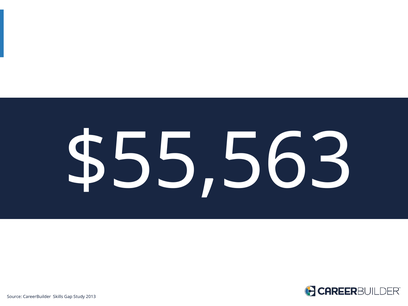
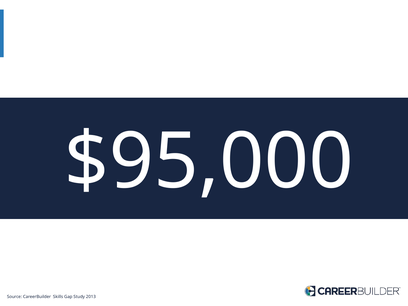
$55,563: $55,563 -> $95,000
